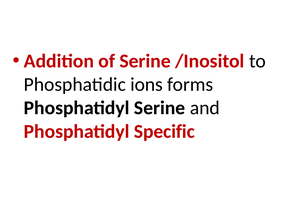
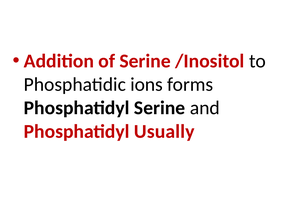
Specific: Specific -> Usually
